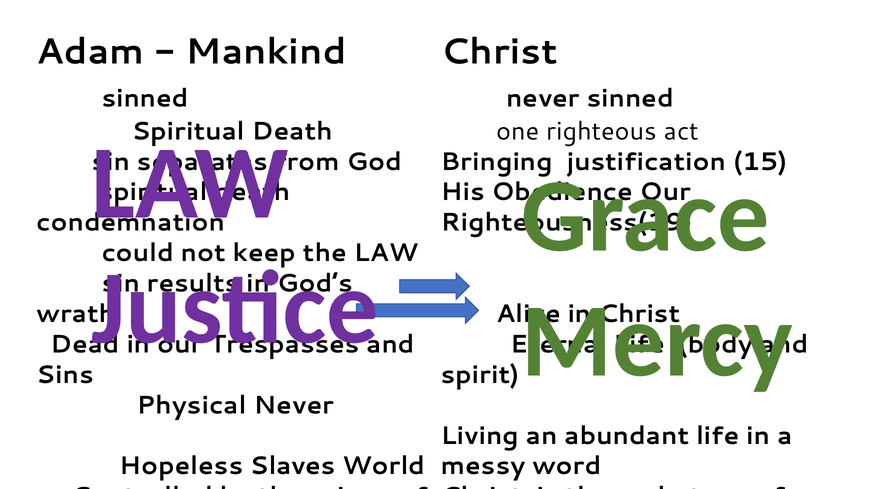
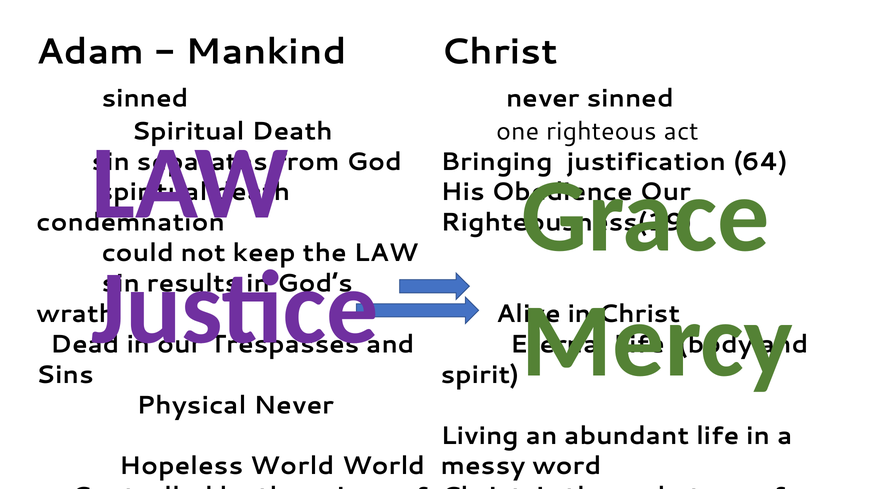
15: 15 -> 64
Hopeless Slaves: Slaves -> World
